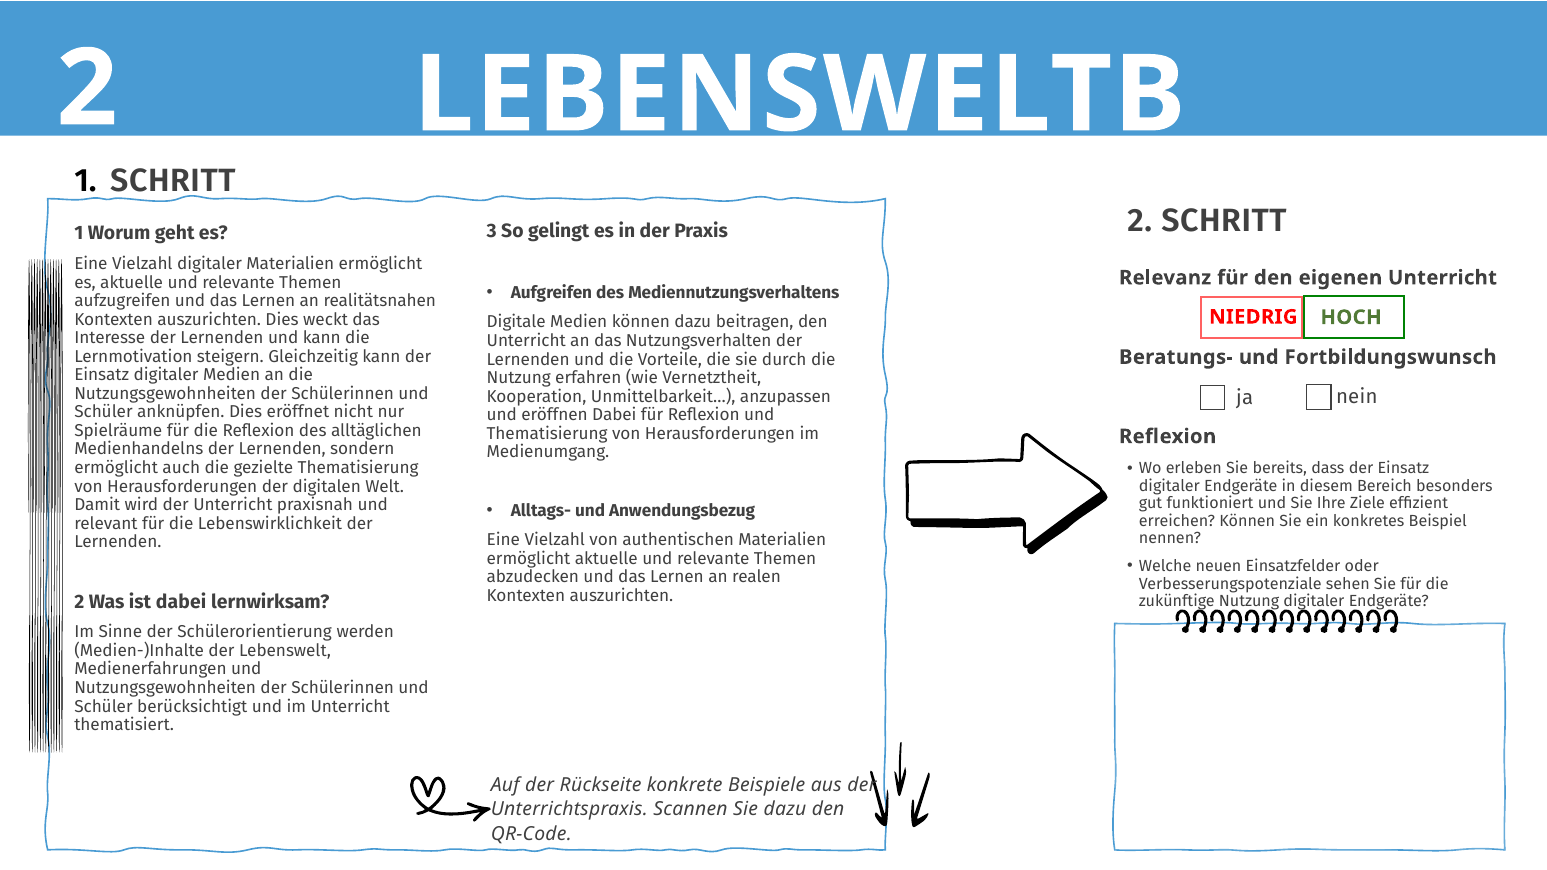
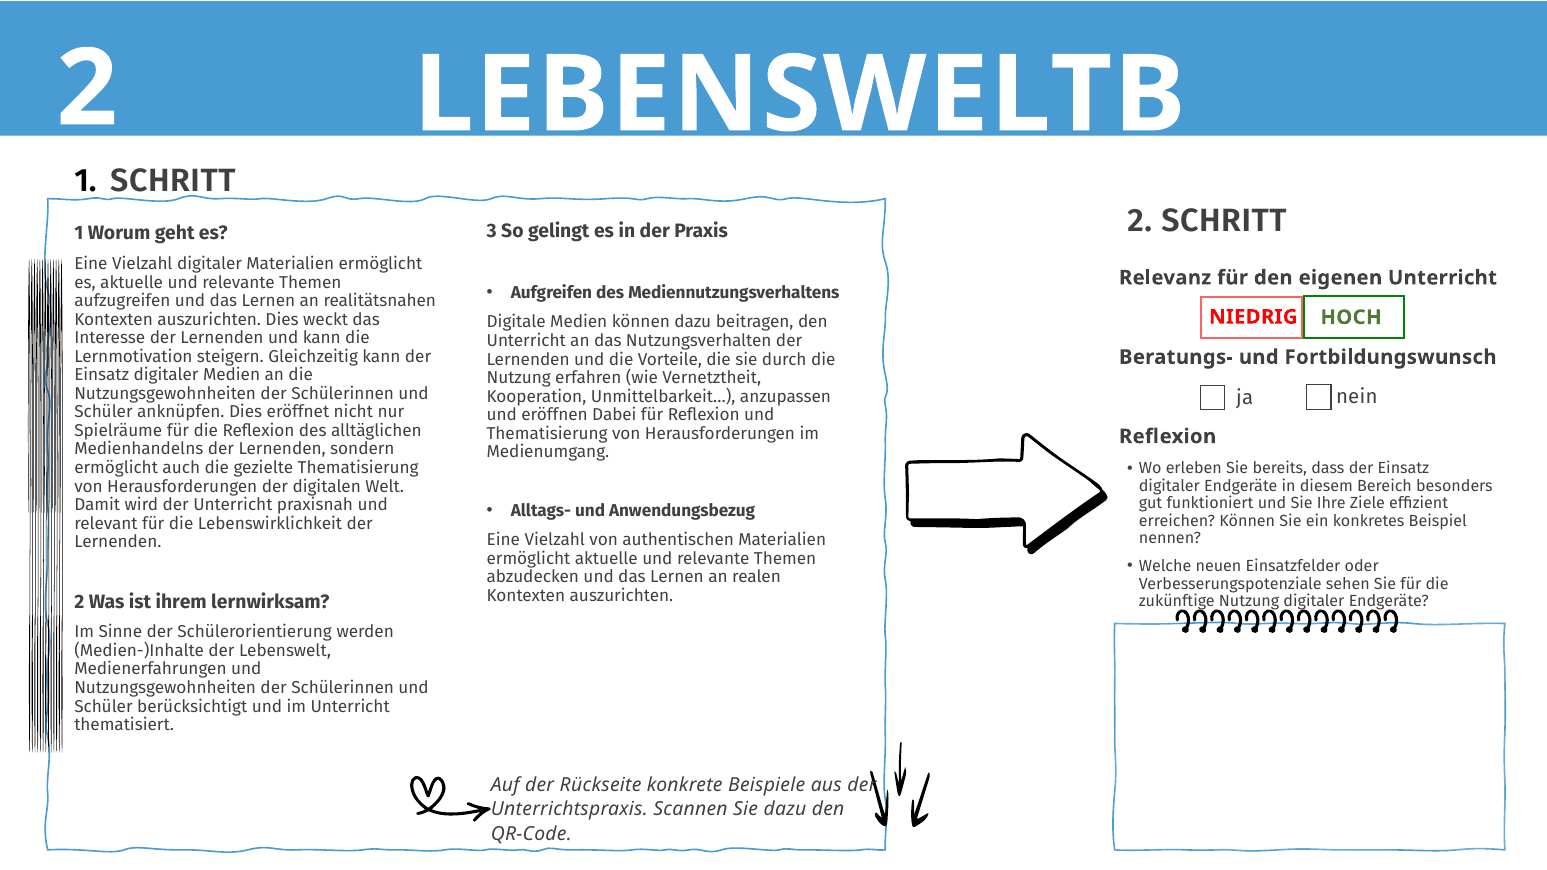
ist dabei: dabei -> ihrem
